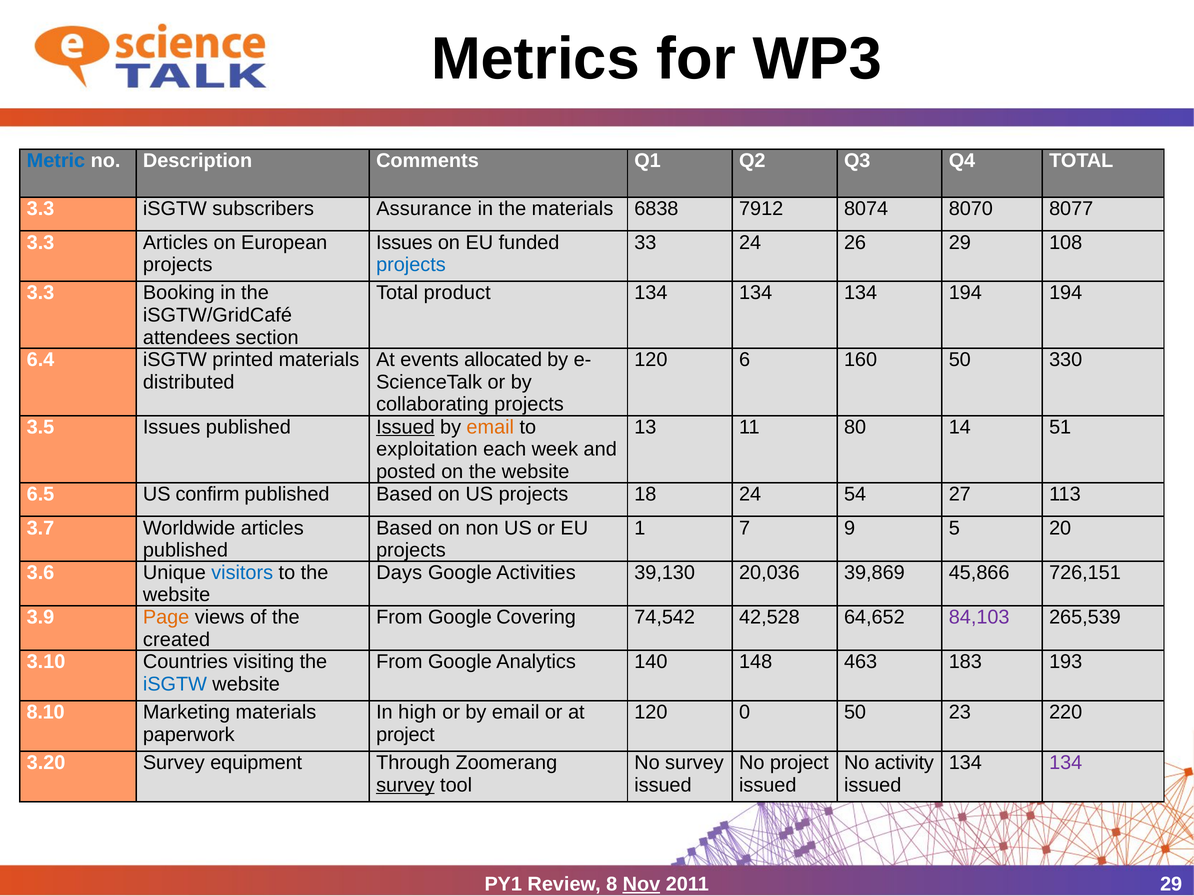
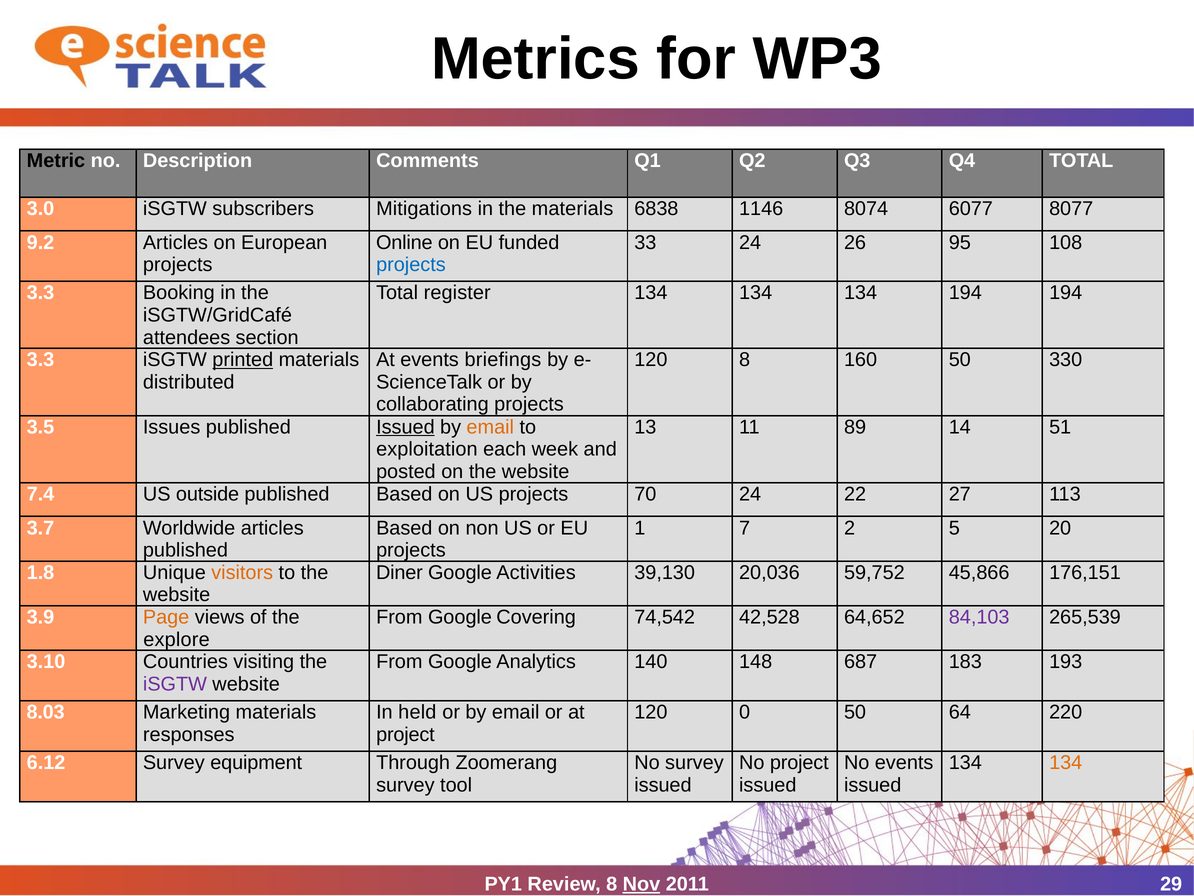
Metric colour: blue -> black
3.3 at (41, 209): 3.3 -> 3.0
Assurance: Assurance -> Mitigations
7912: 7912 -> 1146
8070: 8070 -> 6077
3.3 at (41, 242): 3.3 -> 9.2
Issues at (404, 242): Issues -> Online
26 29: 29 -> 95
product: product -> register
6.4 at (41, 360): 6.4 -> 3.3
printed underline: none -> present
allocated: allocated -> briefings
120 6: 6 -> 8
80: 80 -> 89
6.5: 6.5 -> 7.4
confirm: confirm -> outside
18: 18 -> 70
54: 54 -> 22
9: 9 -> 2
3.6: 3.6 -> 1.8
visitors colour: blue -> orange
Days: Days -> Diner
39,869: 39,869 -> 59,752
726,151: 726,151 -> 176,151
created: created -> explore
463: 463 -> 687
iSGTW at (175, 684) colour: blue -> purple
8.10: 8.10 -> 8.03
high: high -> held
23: 23 -> 64
paperwork: paperwork -> responses
3.20: 3.20 -> 6.12
No activity: activity -> events
134 at (1066, 762) colour: purple -> orange
survey at (405, 785) underline: present -> none
